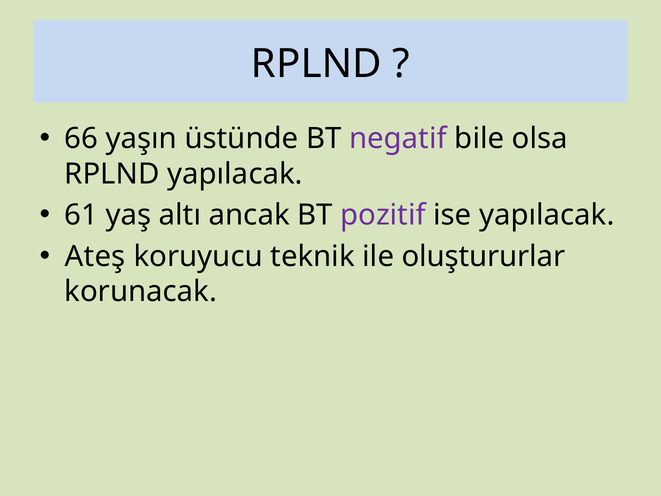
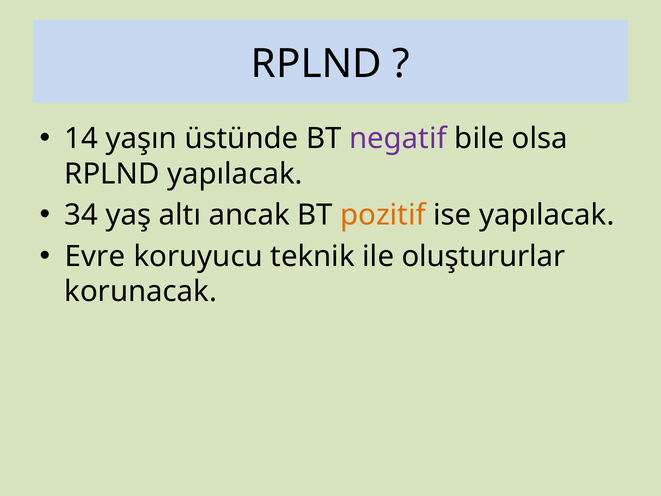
66: 66 -> 14
61: 61 -> 34
pozitif colour: purple -> orange
Ateş: Ateş -> Evre
